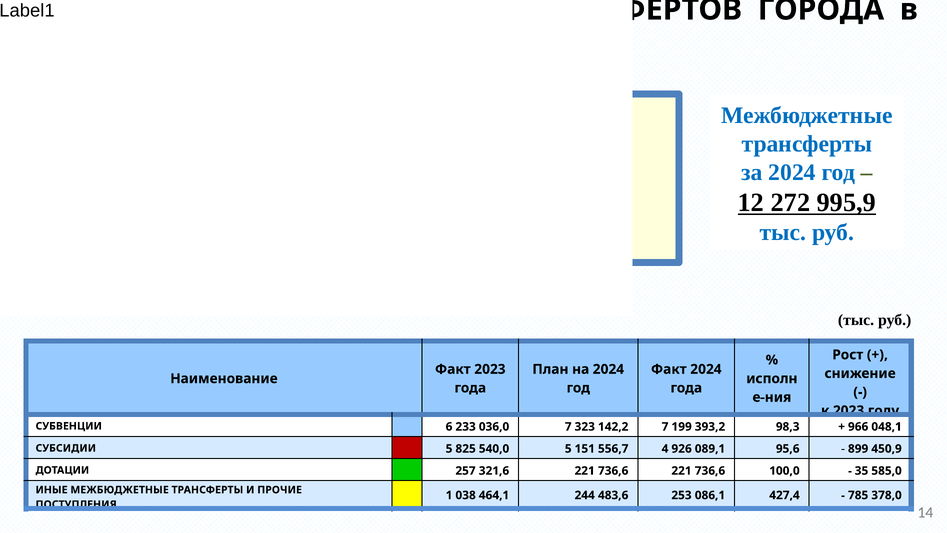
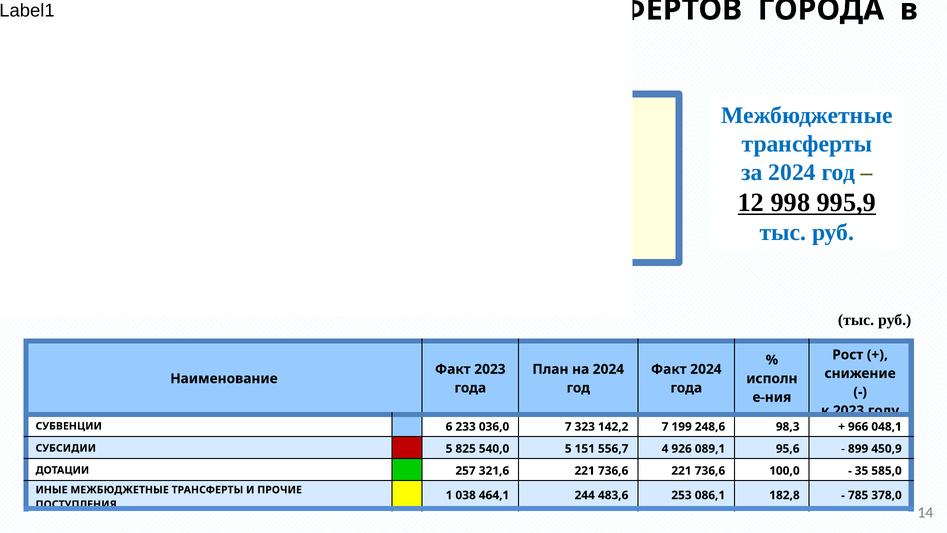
272: 272 -> 998
393,2: 393,2 -> 248,6
427,4: 427,4 -> 182,8
